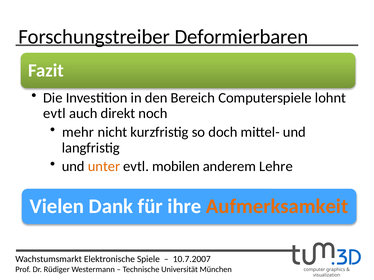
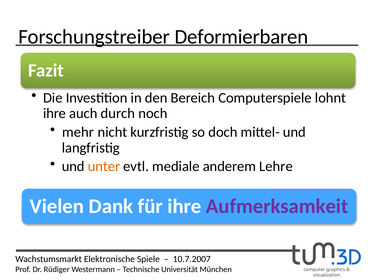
evtl at (54, 114): evtl -> ihre
direkt: direkt -> durch
mobilen: mobilen -> mediale
Aufmerksamkeit colour: orange -> purple
